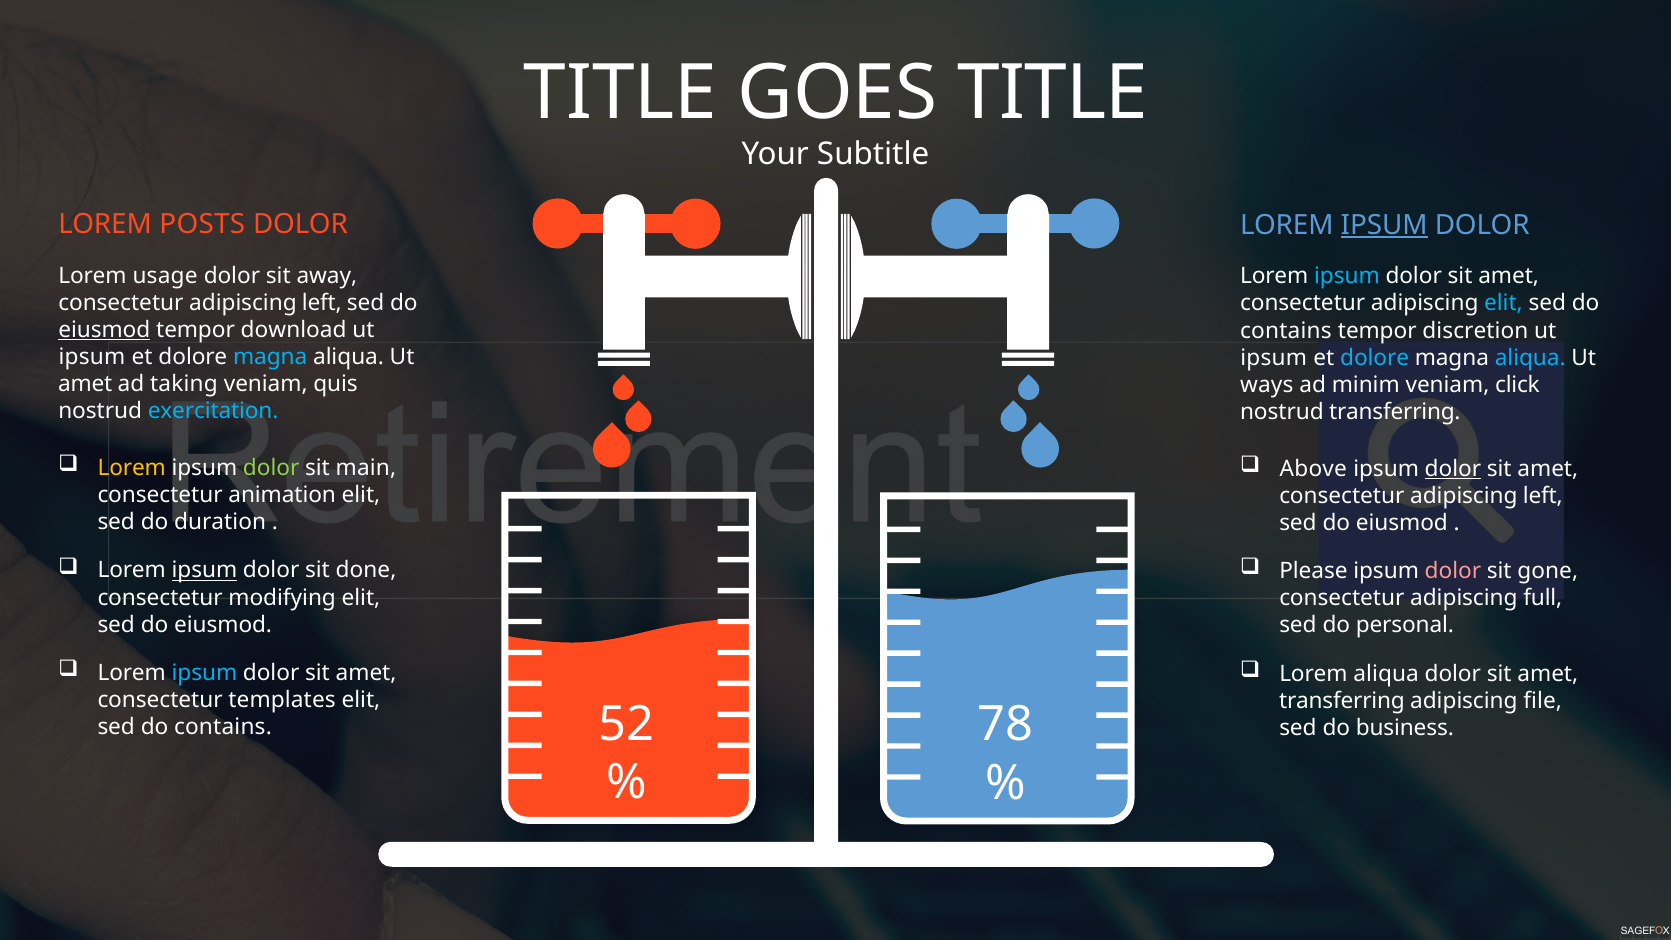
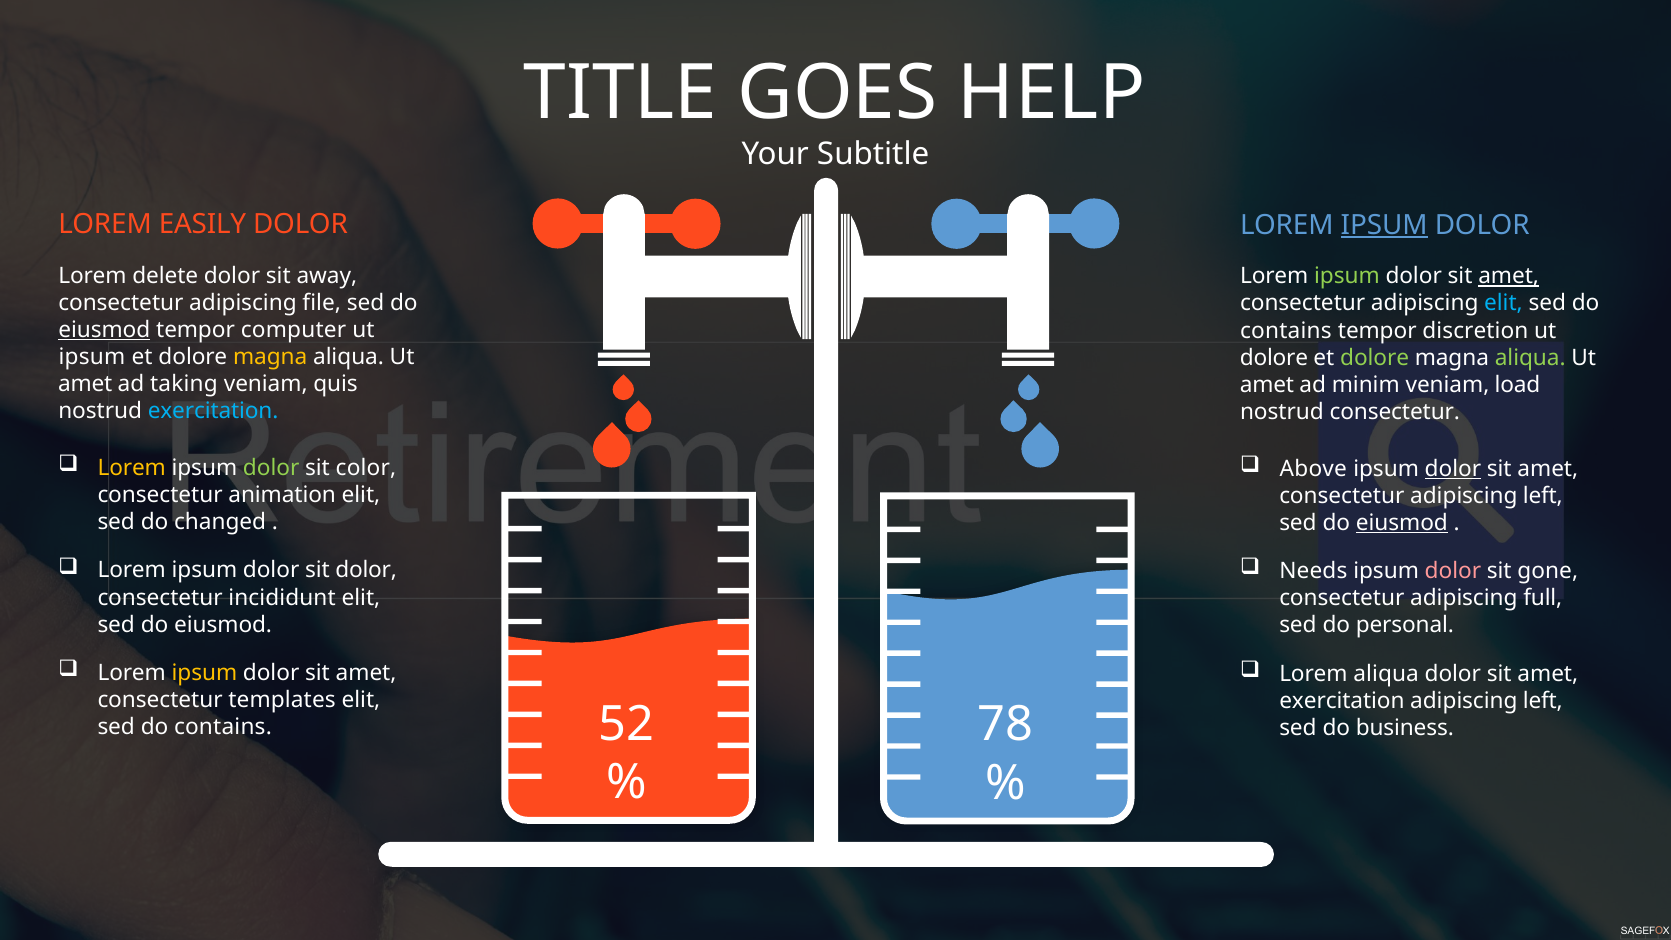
GOES TITLE: TITLE -> HELP
POSTS: POSTS -> EASILY
usage: usage -> delete
ipsum at (1347, 276) colour: light blue -> light green
amet at (1509, 276) underline: none -> present
left at (322, 303): left -> file
download: download -> computer
magna at (270, 357) colour: light blue -> yellow
ipsum at (1274, 358): ipsum -> dolore
dolore at (1375, 358) colour: light blue -> light green
aliqua at (1530, 358) colour: light blue -> light green
ways at (1267, 385): ways -> amet
click: click -> load
nostrud transferring: transferring -> consectetur
main: main -> color
duration: duration -> changed
eiusmod at (1402, 523) underline: none -> present
ipsum at (204, 570) underline: present -> none
sit done: done -> dolor
Please: Please -> Needs
modifying: modifying -> incididunt
ipsum at (204, 673) colour: light blue -> yellow
transferring at (1342, 701): transferring -> exercitation
file at (1543, 701): file -> left
